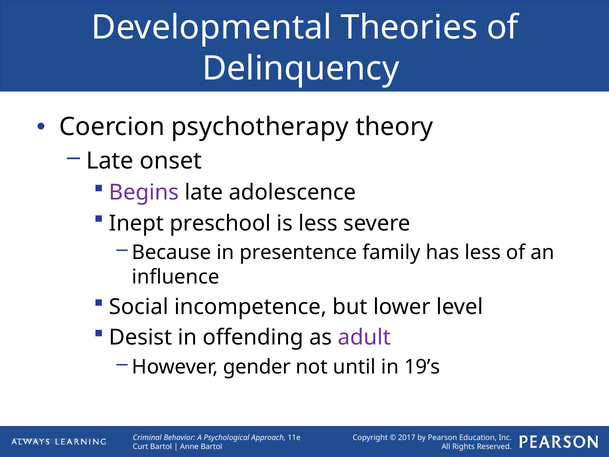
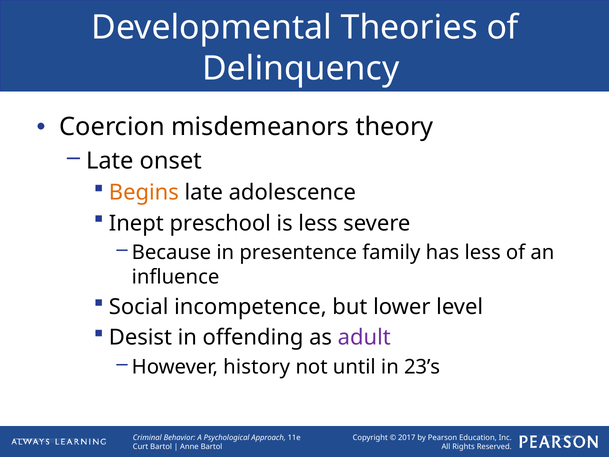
psychotherapy: psychotherapy -> misdemeanors
Begins colour: purple -> orange
gender: gender -> history
19’s: 19’s -> 23’s
